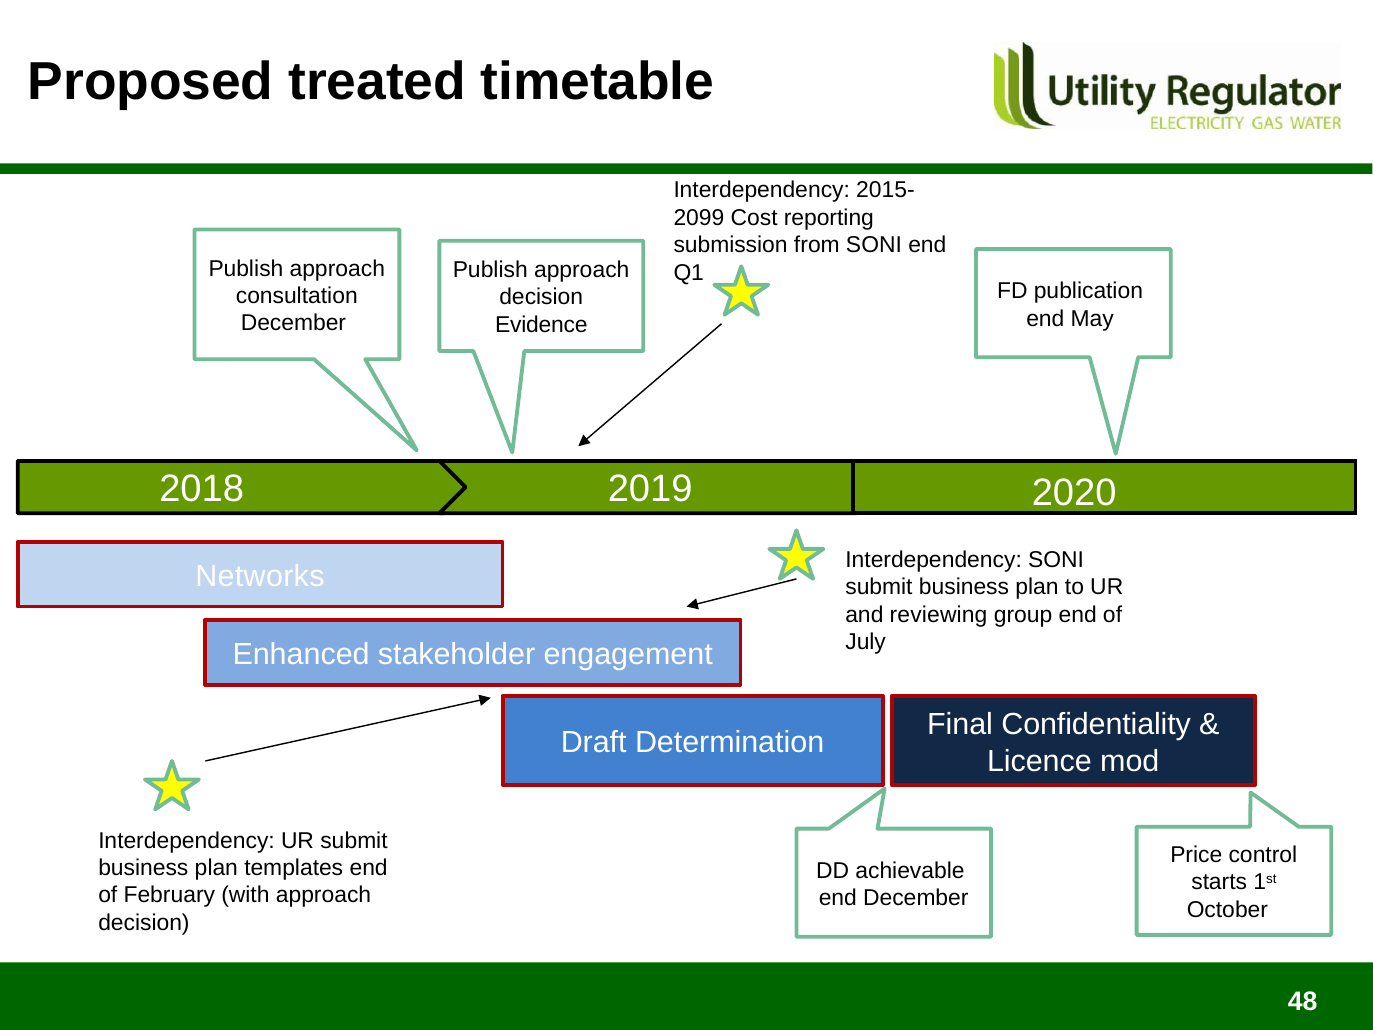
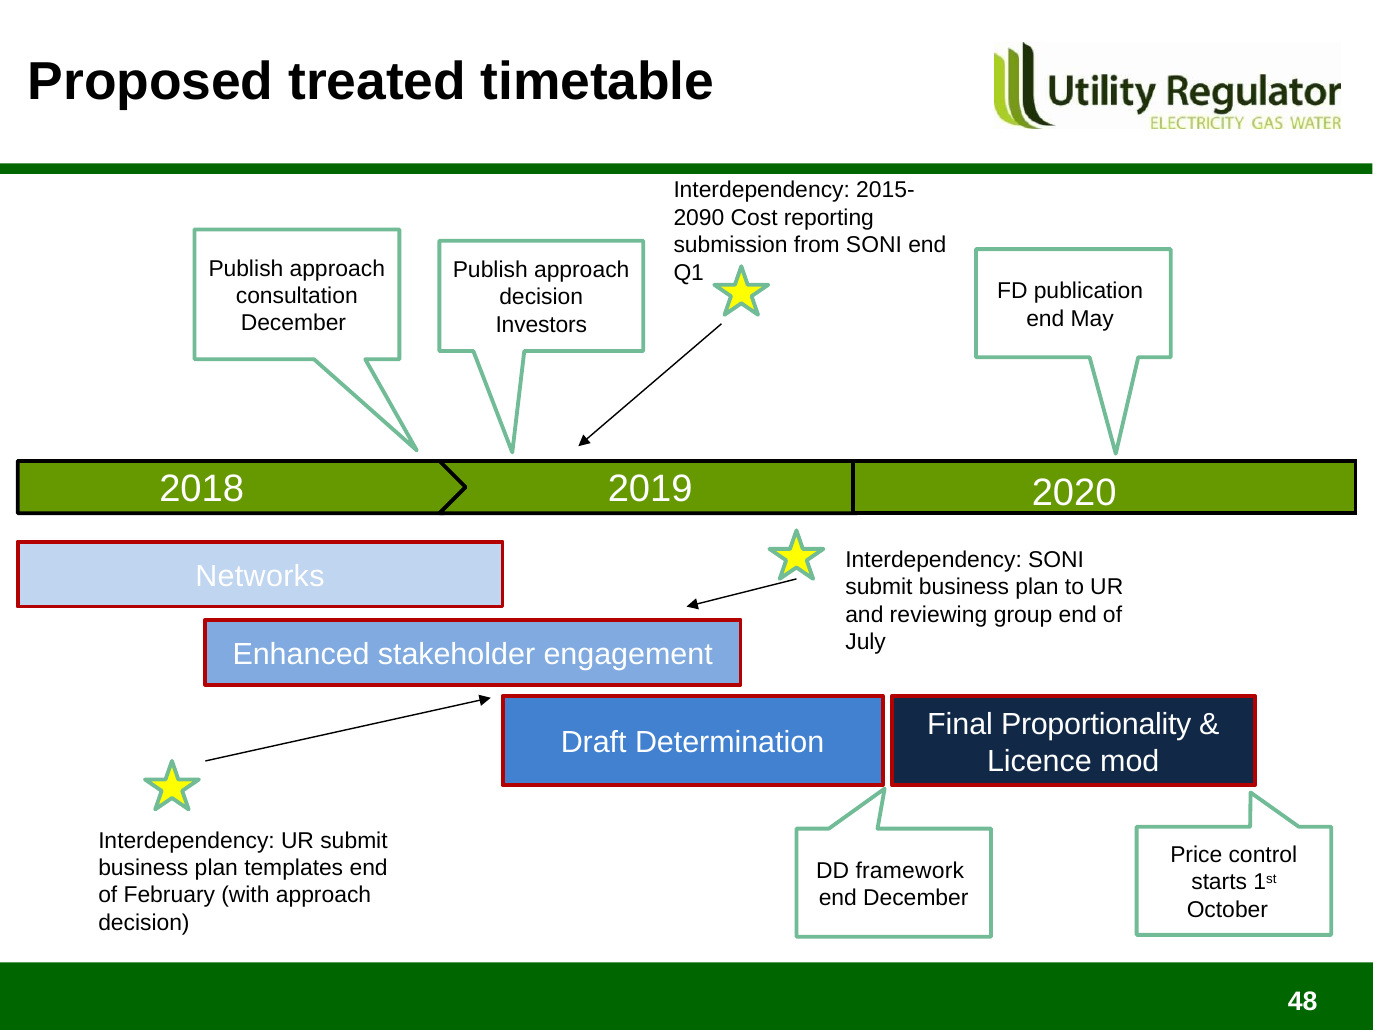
2099: 2099 -> 2090
Evidence: Evidence -> Investors
Confidentiality: Confidentiality -> Proportionality
achievable: achievable -> framework
